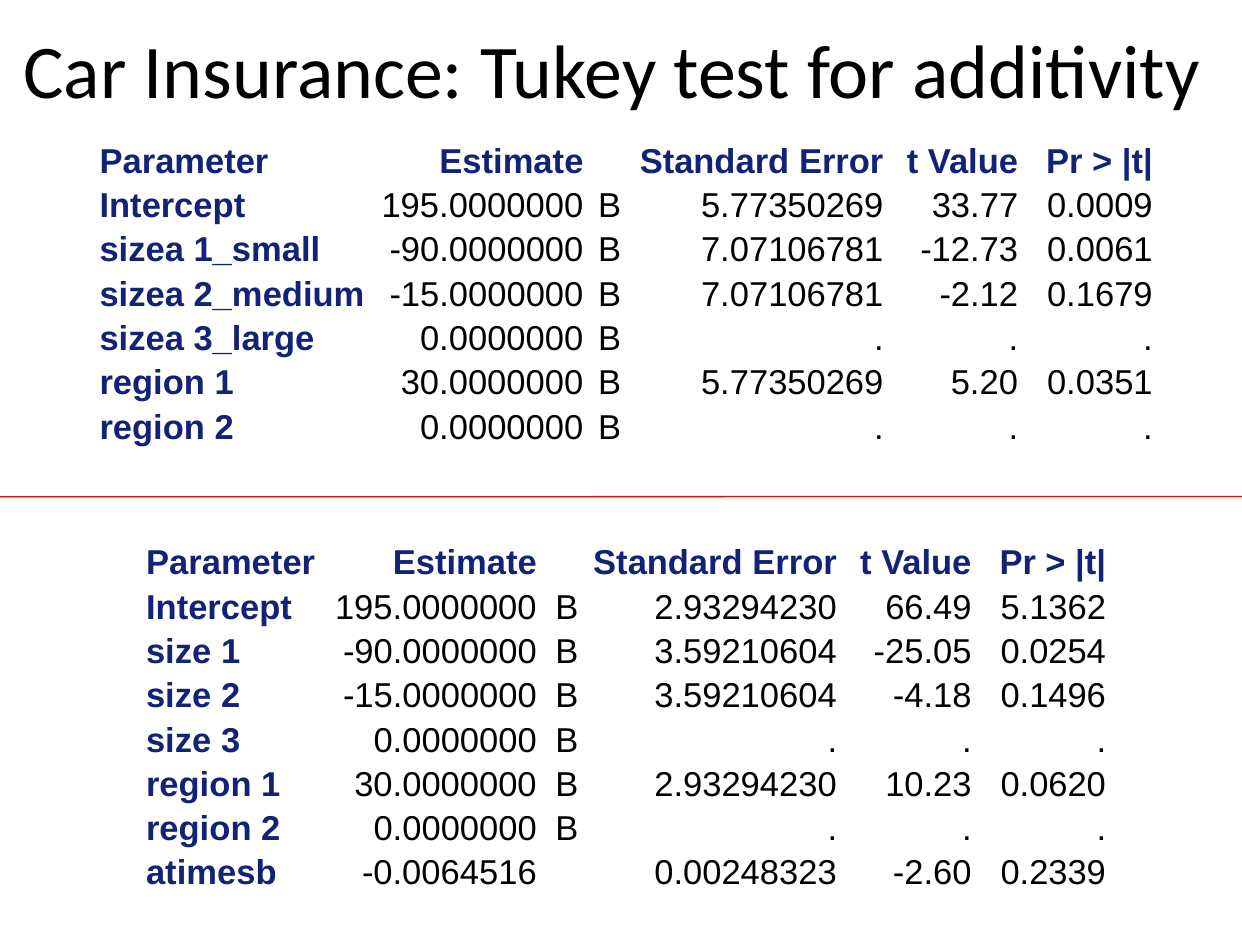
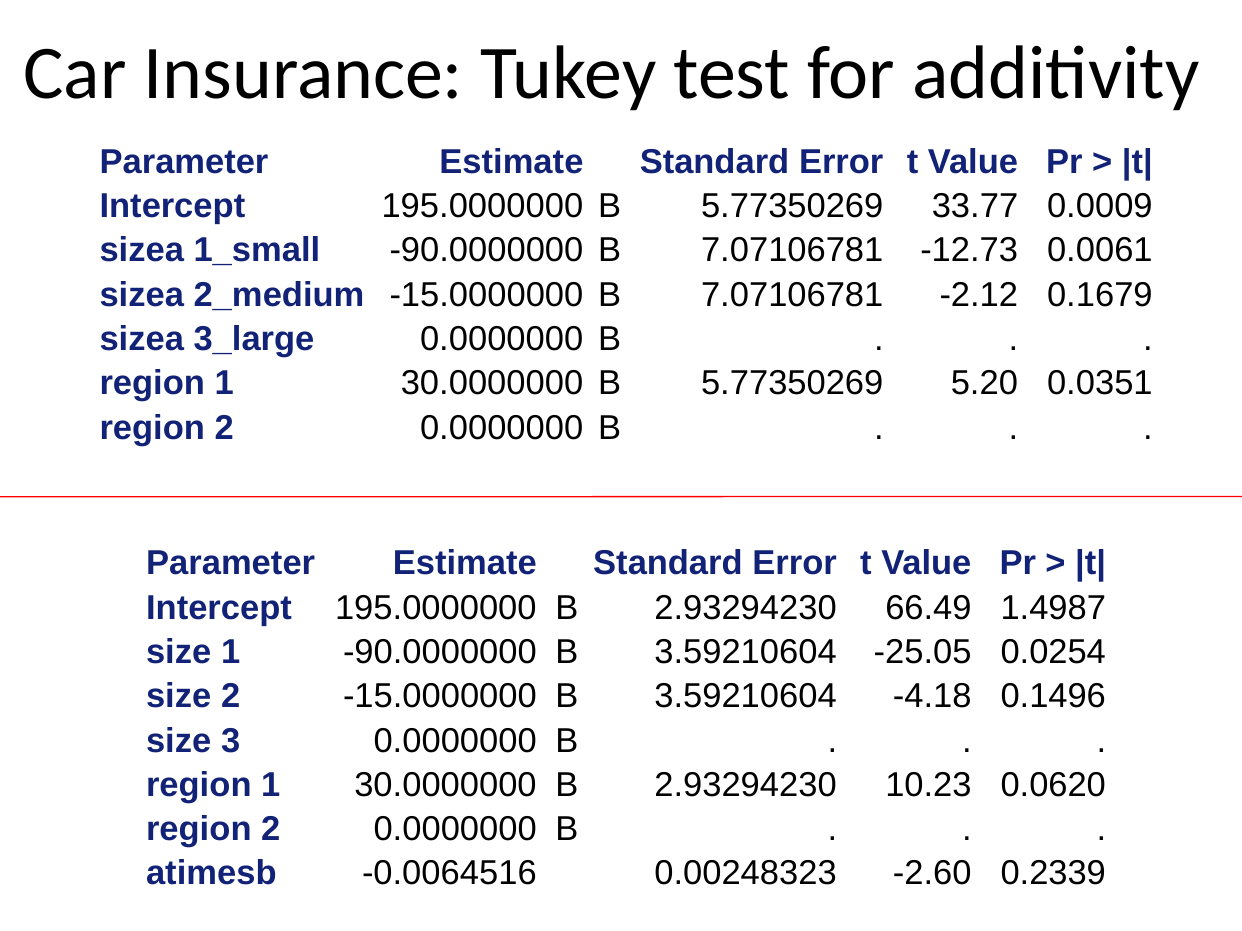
5.1362: 5.1362 -> 1.4987
